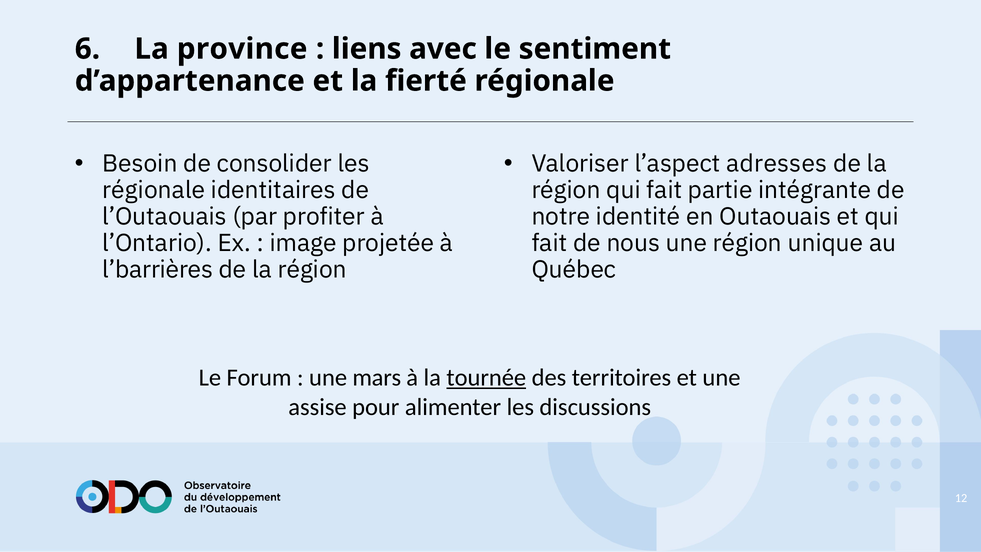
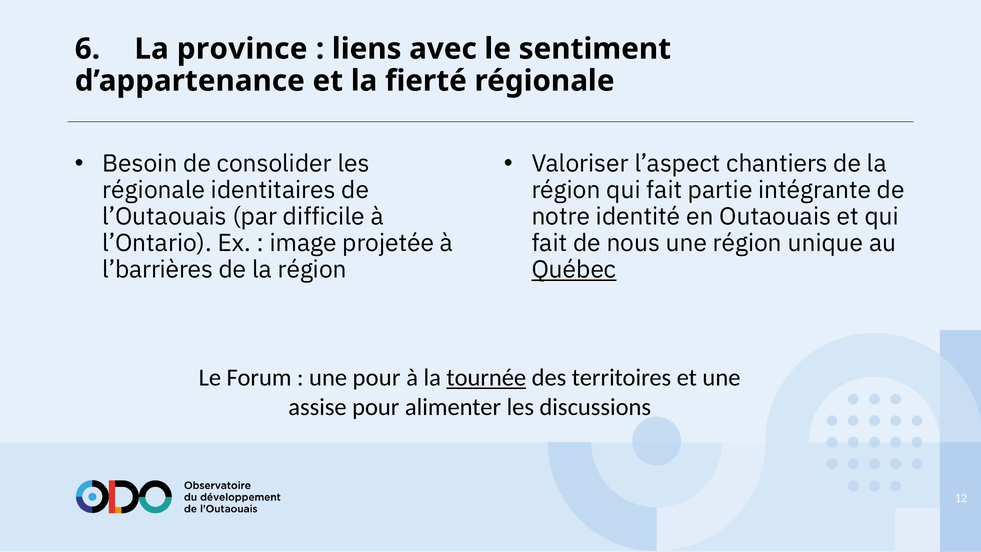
adresses: adresses -> chantiers
profiter: profiter -> difficile
Québec underline: none -> present
une mars: mars -> pour
